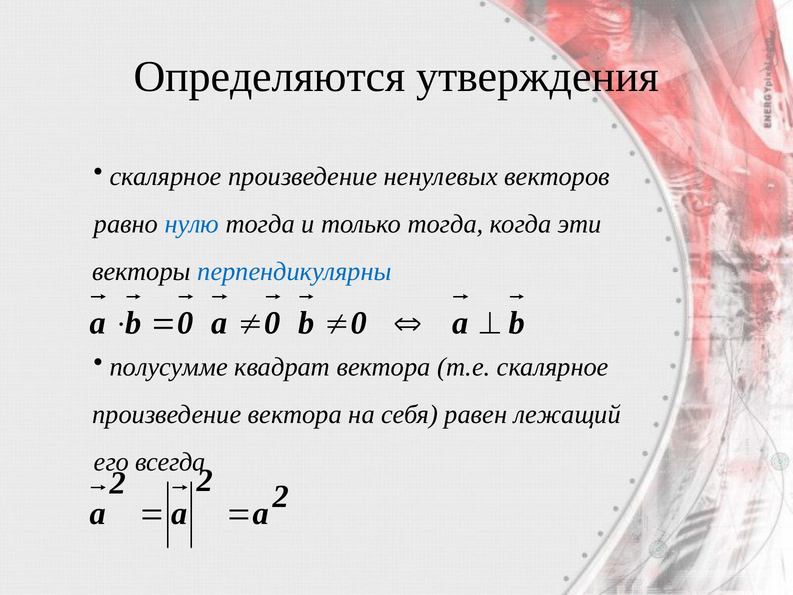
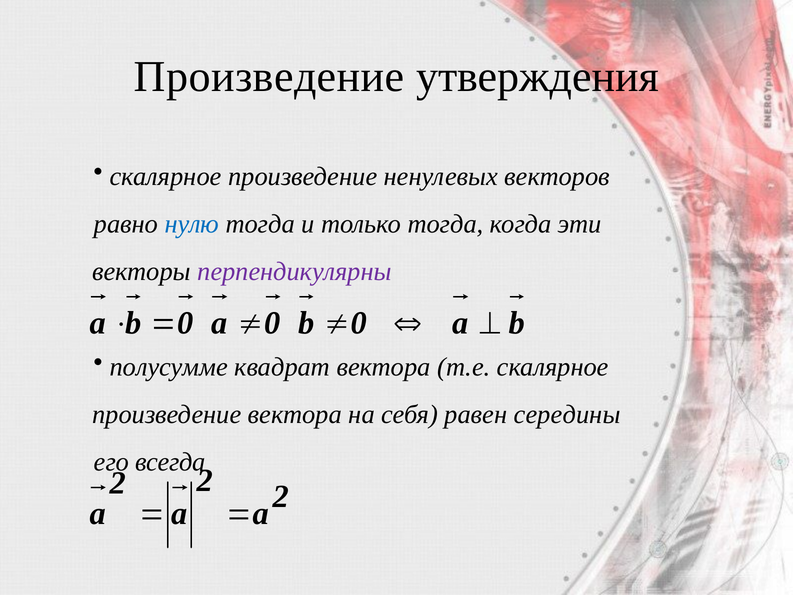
Определяются at (269, 76): Определяются -> Произведение
перпендикулярны colour: blue -> purple
лежащий: лежащий -> середины
